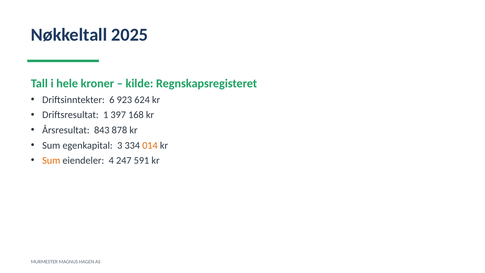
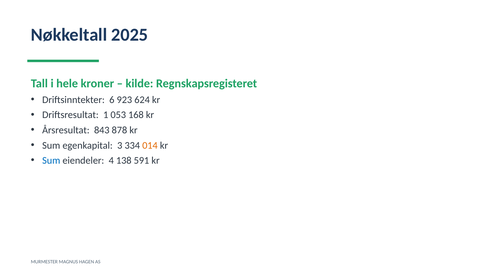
397: 397 -> 053
Sum at (51, 160) colour: orange -> blue
247: 247 -> 138
